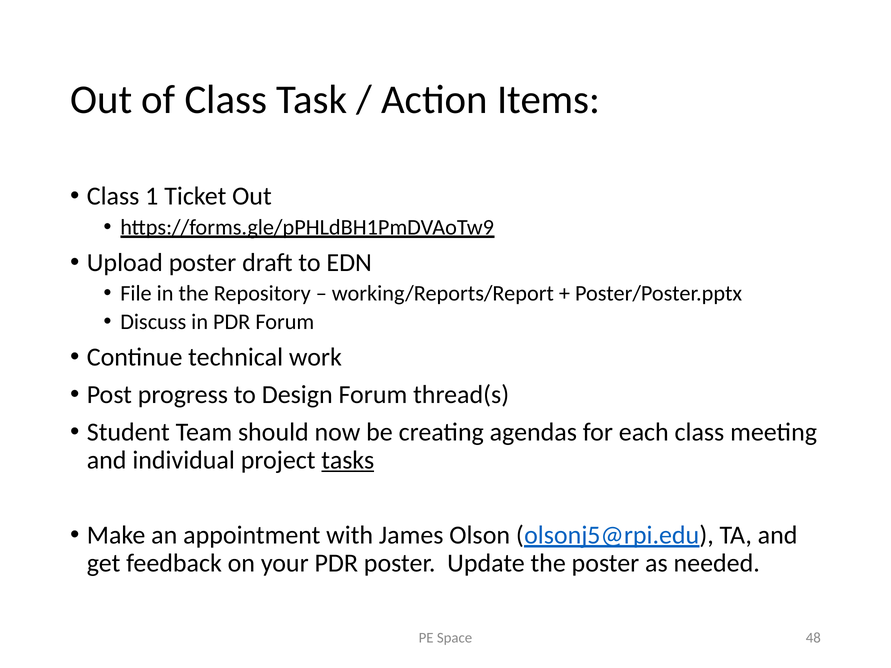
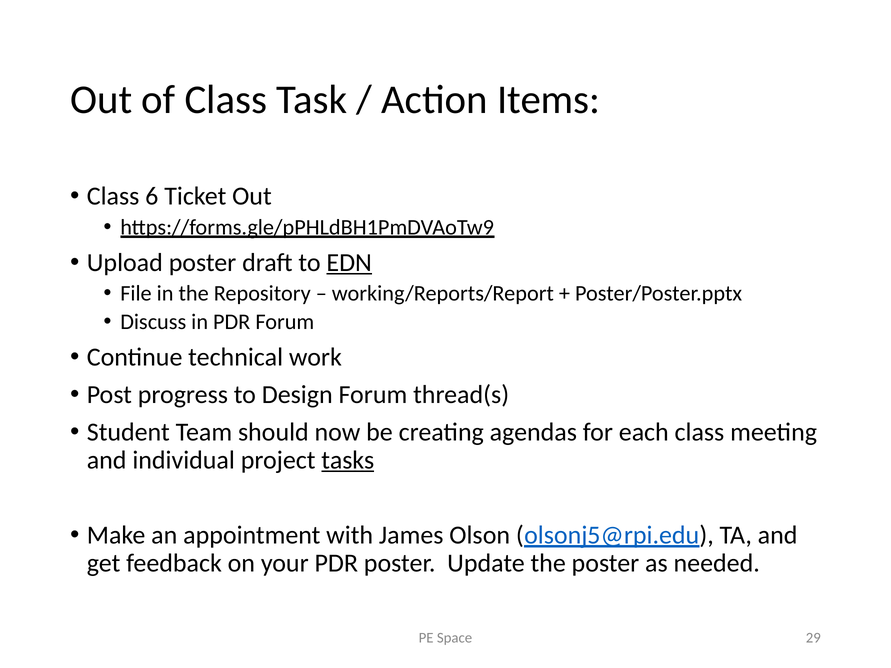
1: 1 -> 6
EDN underline: none -> present
48: 48 -> 29
